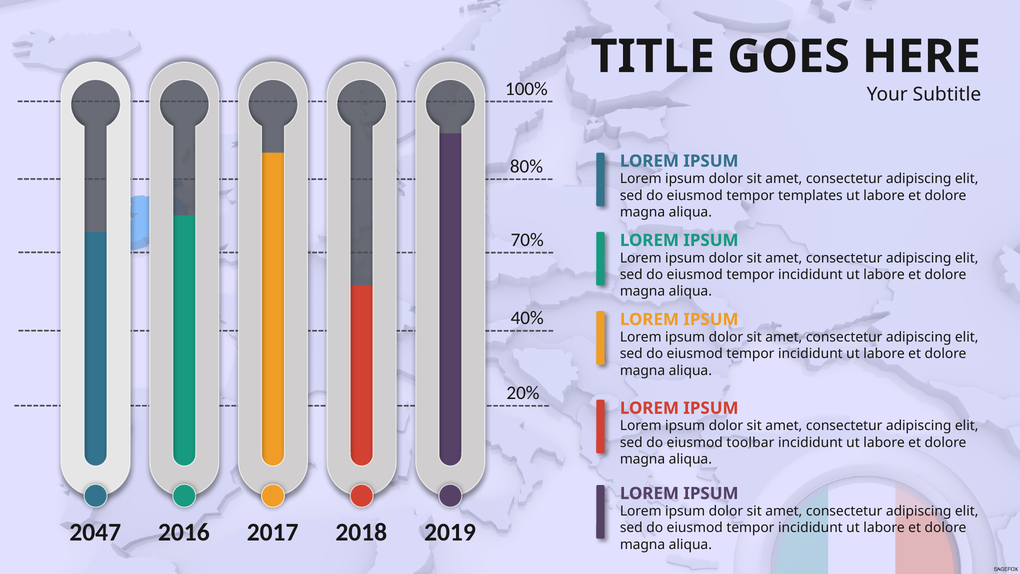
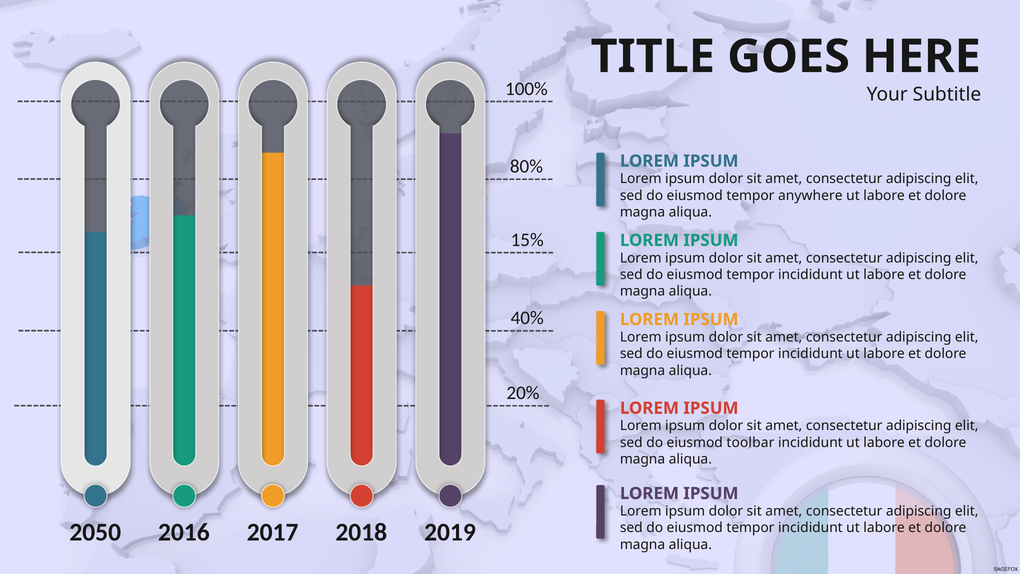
templates: templates -> anywhere
70%: 70% -> 15%
2047: 2047 -> 2050
